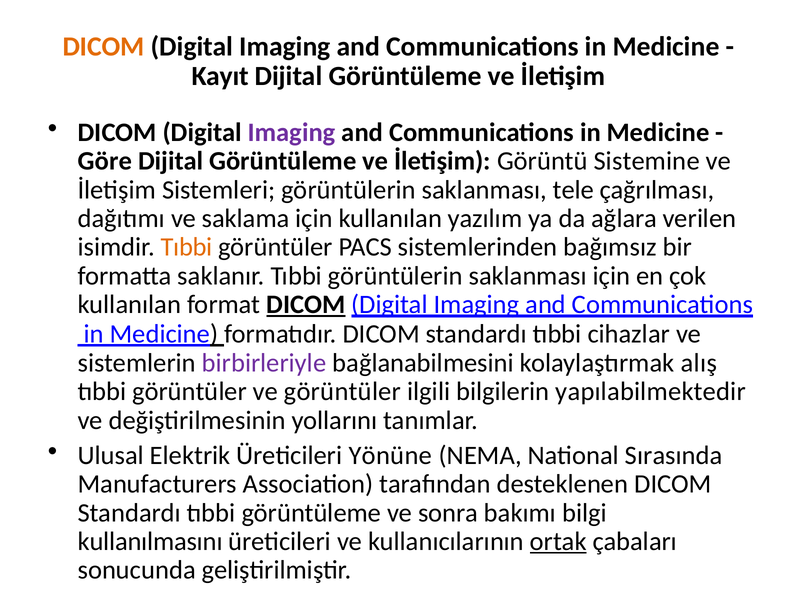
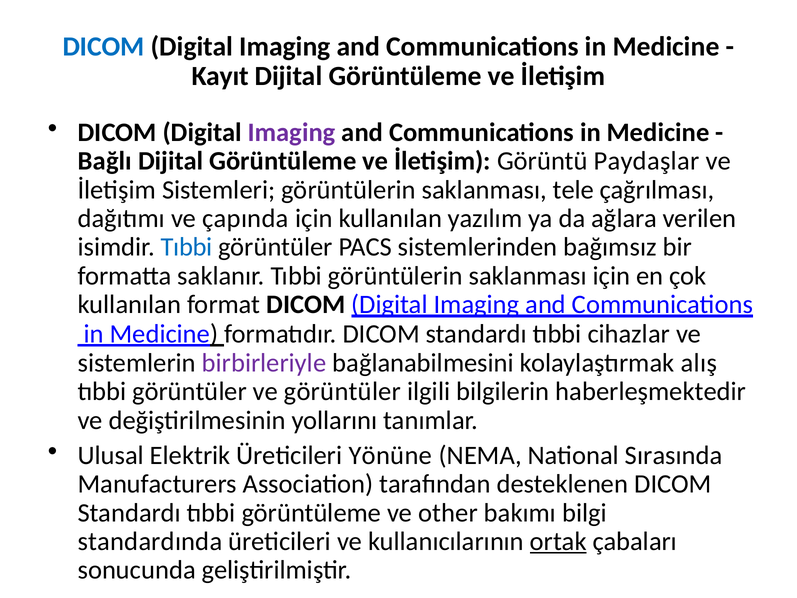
DICOM at (104, 46) colour: orange -> blue
Göre: Göre -> Bağlı
Sistemine: Sistemine -> Paydaşlar
saklama: saklama -> çapında
Tıbbi at (187, 247) colour: orange -> blue
DICOM at (306, 304) underline: present -> none
yapılabilmektedir: yapılabilmektedir -> haberleşmektedir
sonra: sonra -> other
kullanılmasını: kullanılmasını -> standardında
